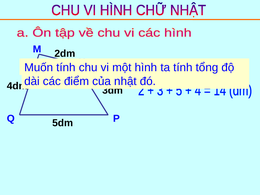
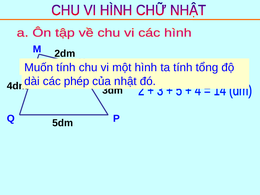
điểm: điểm -> phép
